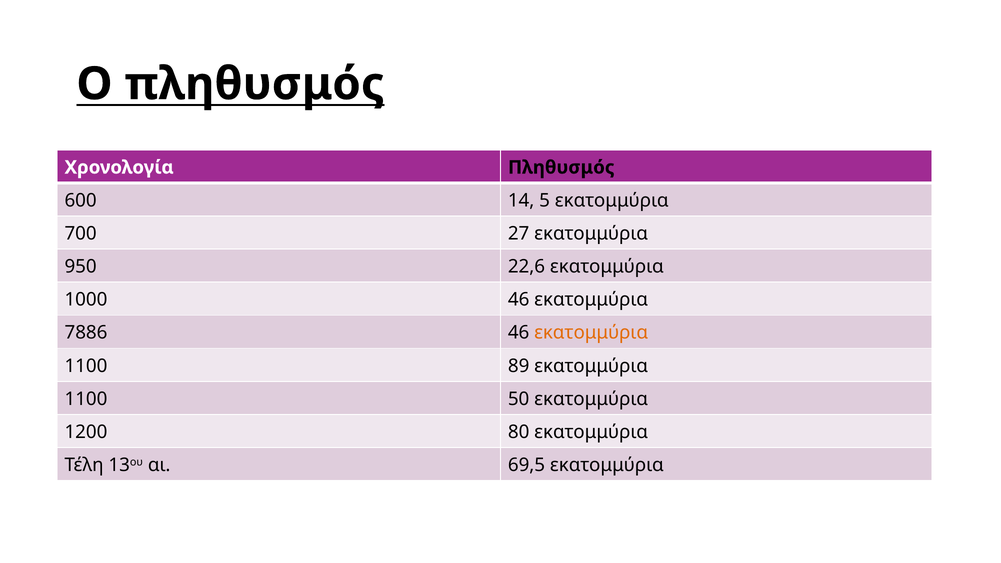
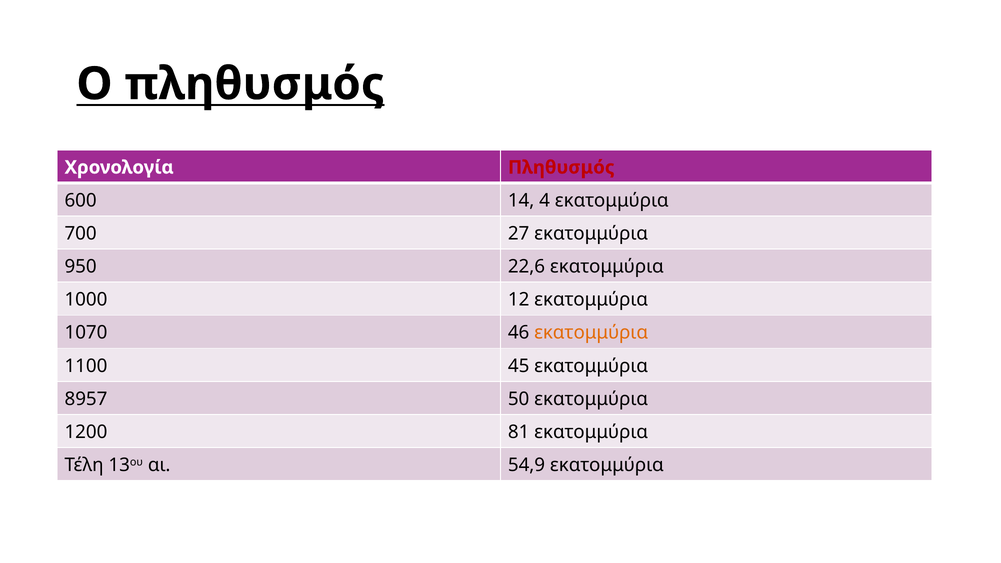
Πληθυσμός at (561, 167) colour: black -> red
5: 5 -> 4
1000 46: 46 -> 12
7886: 7886 -> 1070
89: 89 -> 45
1100 at (86, 399): 1100 -> 8957
80: 80 -> 81
69,5: 69,5 -> 54,9
